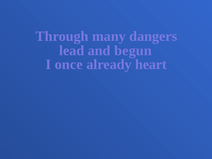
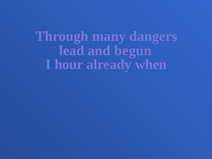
once: once -> hour
heart: heart -> when
